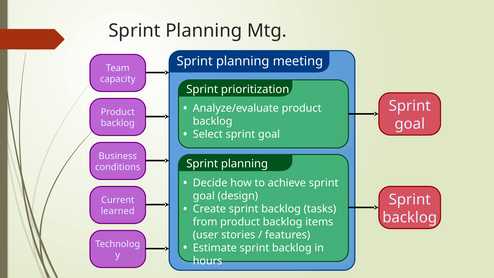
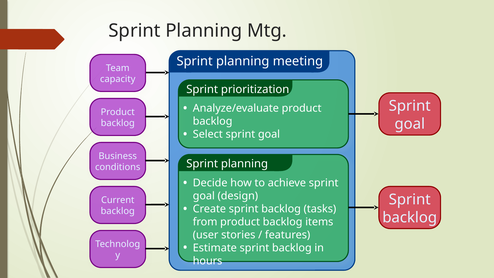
learned at (118, 211): learned -> backlog
